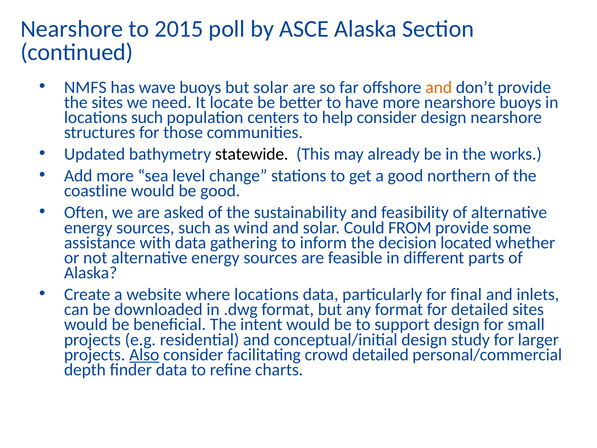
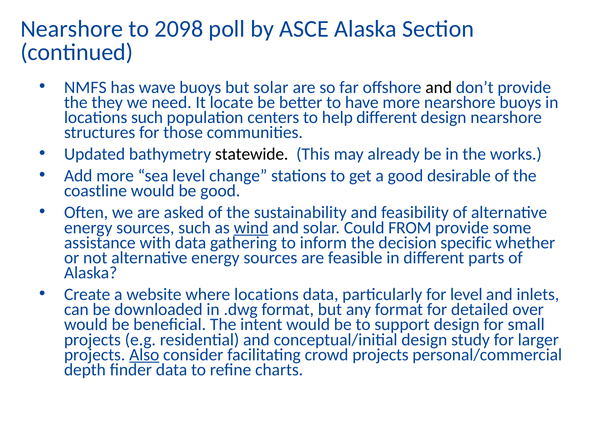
2015: 2015 -> 2098
and at (439, 87) colour: orange -> black
the sites: sites -> they
help consider: consider -> different
northern: northern -> desirable
wind underline: none -> present
located: located -> specific
for final: final -> level
detailed sites: sites -> over
crowd detailed: detailed -> projects
